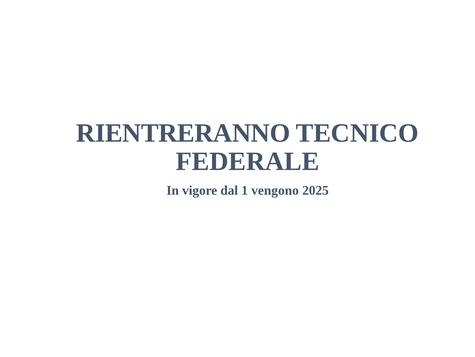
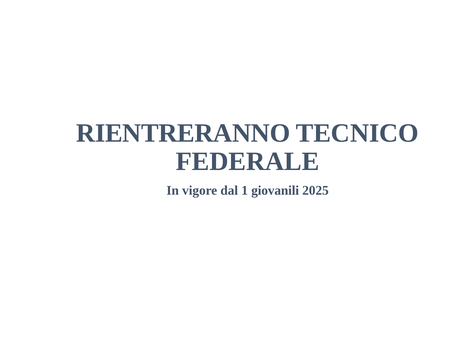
vengono: vengono -> giovanili
